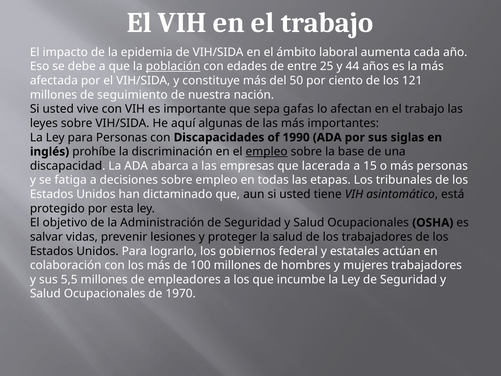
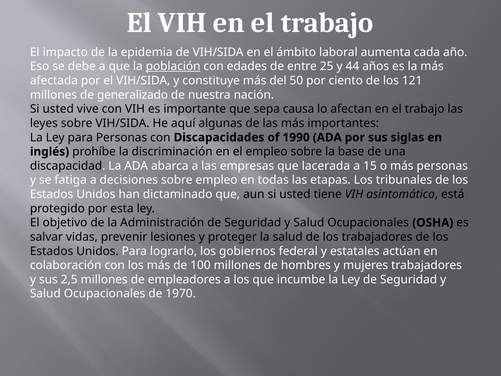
seguimiento: seguimiento -> generalizado
gafas: gafas -> causa
empleo at (267, 152) underline: present -> none
5,5: 5,5 -> 2,5
